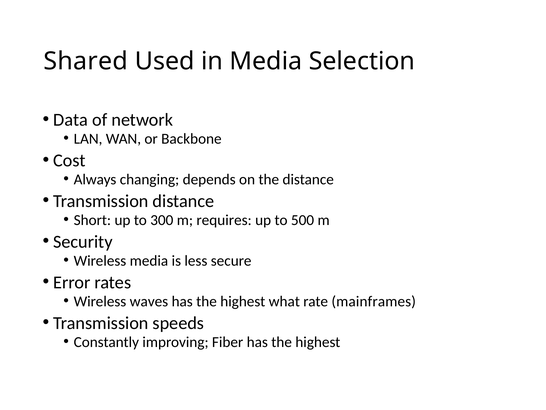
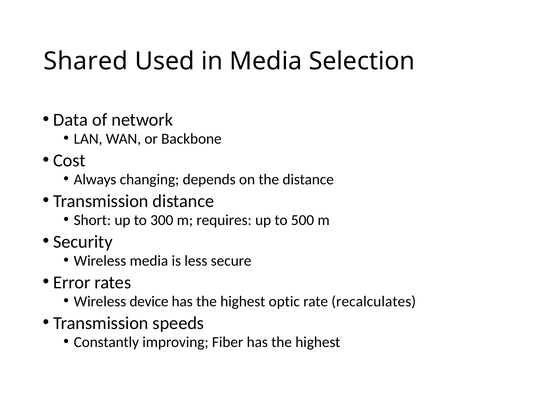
waves: waves -> device
what: what -> optic
mainframes: mainframes -> recalculates
